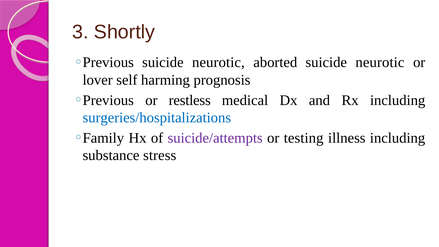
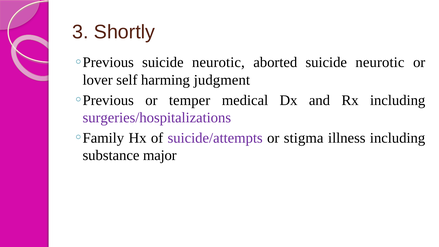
prognosis: prognosis -> judgment
restless: restless -> temper
surgeries/hospitalizations colour: blue -> purple
testing: testing -> stigma
stress: stress -> major
